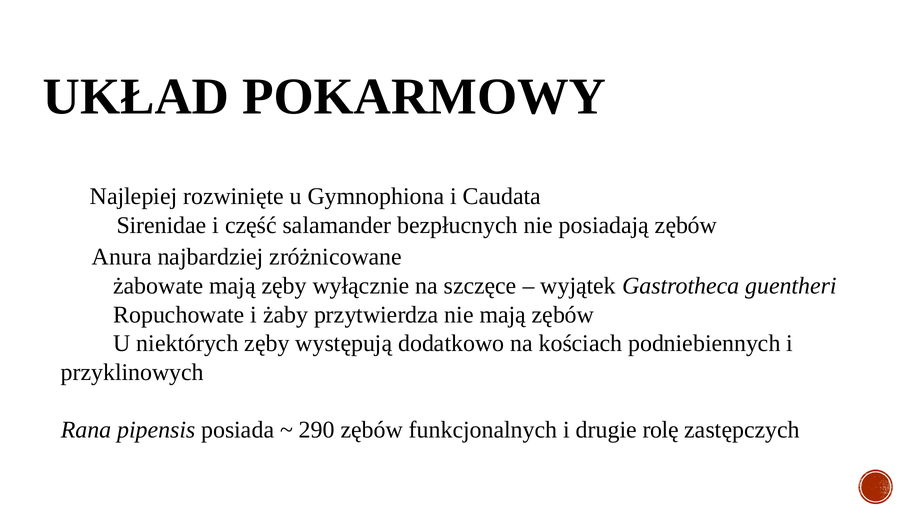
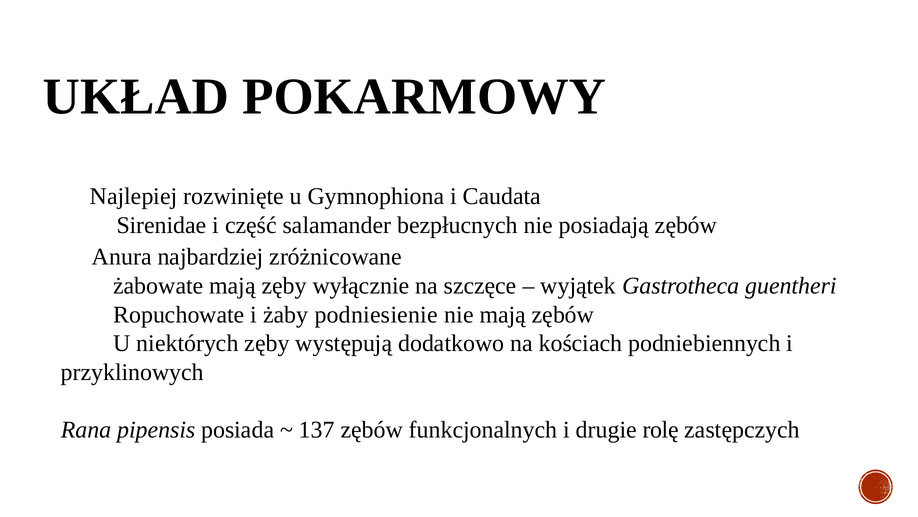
przytwierdza: przytwierdza -> podniesienie
290: 290 -> 137
